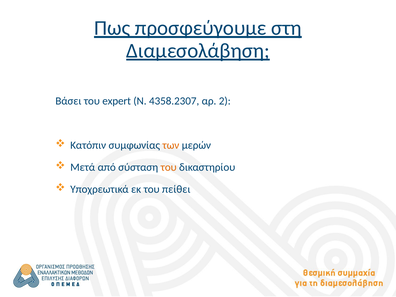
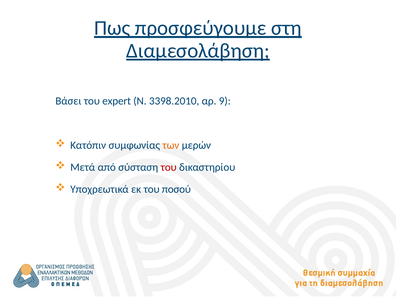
4358.2307: 4358.2307 -> 3398.2010
2: 2 -> 9
του at (169, 167) colour: orange -> red
πείθει: πείθει -> ποσού
